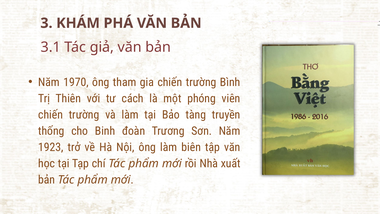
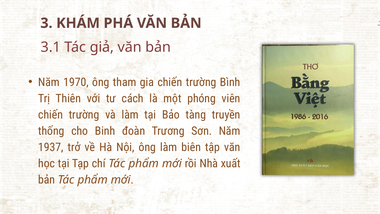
1923: 1923 -> 1937
